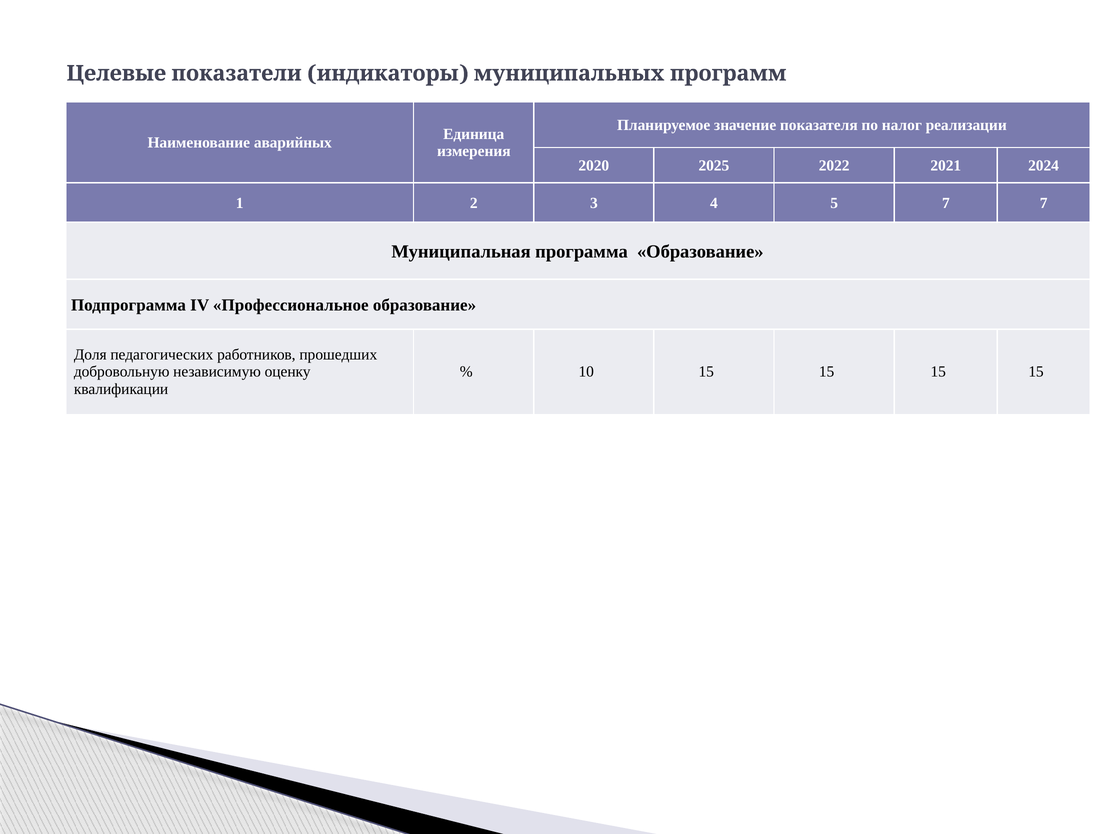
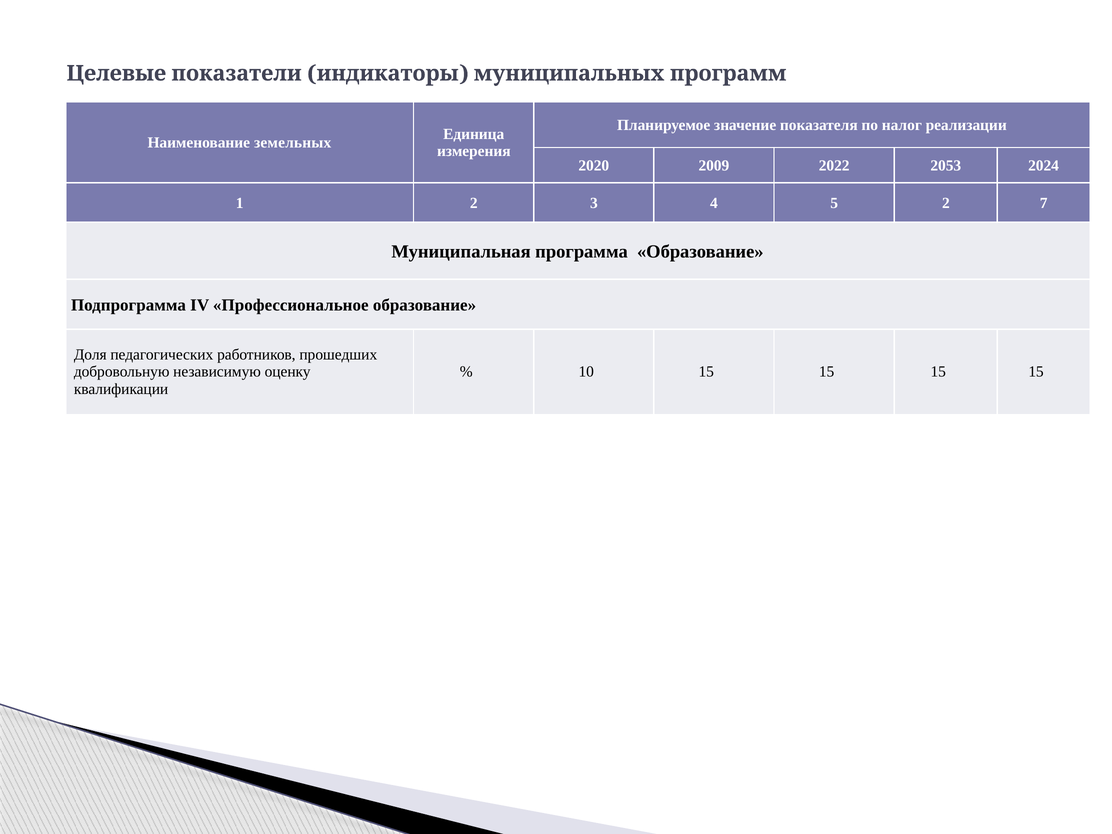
аварийных: аварийных -> земельных
2025: 2025 -> 2009
2021: 2021 -> 2053
5 7: 7 -> 2
